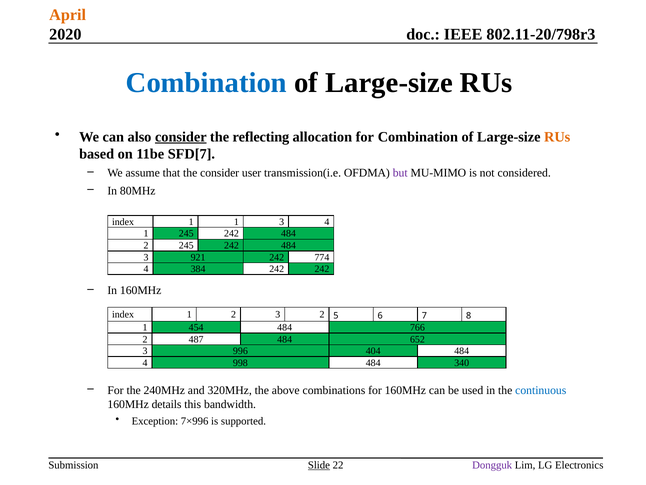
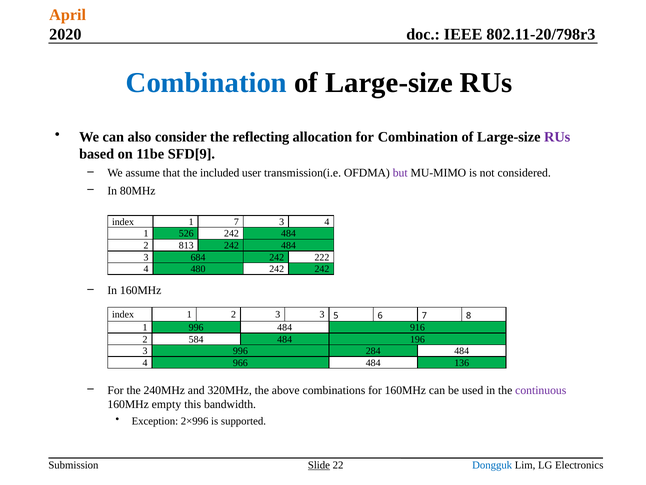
consider at (181, 137) underline: present -> none
RUs at (557, 137) colour: orange -> purple
SFD[7: SFD[7 -> SFD[9
the consider: consider -> included
1 1: 1 -> 7
1 245: 245 -> 526
2 245: 245 -> 813
921: 921 -> 684
774: 774 -> 222
384: 384 -> 480
3 2: 2 -> 3
1 454: 454 -> 996
766: 766 -> 916
487: 487 -> 584
652: 652 -> 196
404: 404 -> 284
998: 998 -> 966
340: 340 -> 136
continuous colour: blue -> purple
details: details -> empty
7×996: 7×996 -> 2×996
Dongguk colour: purple -> blue
